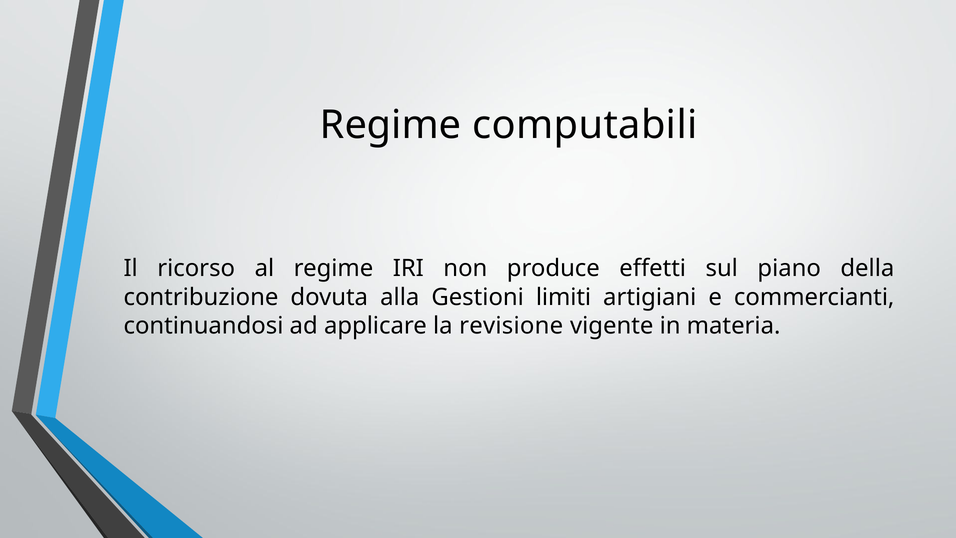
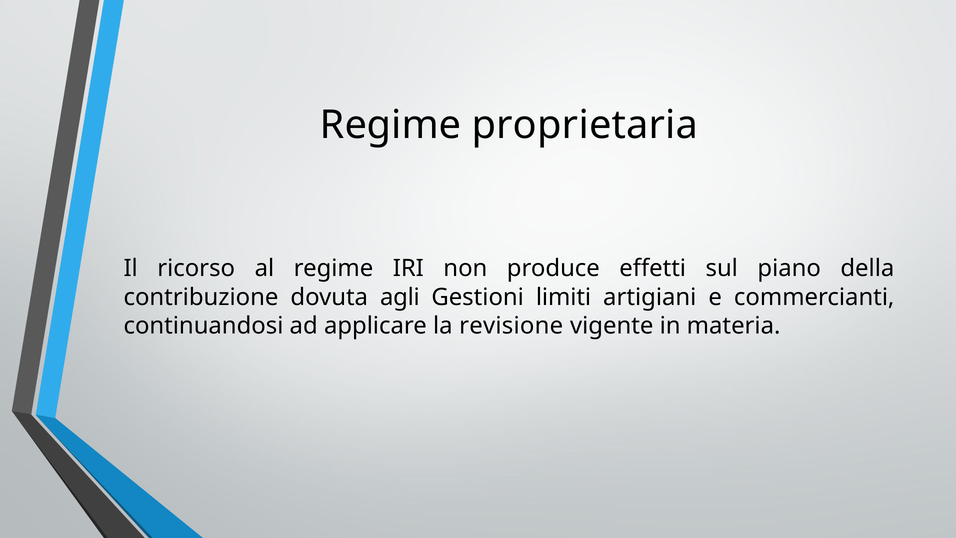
computabili: computabili -> proprietaria
alla: alla -> agli
